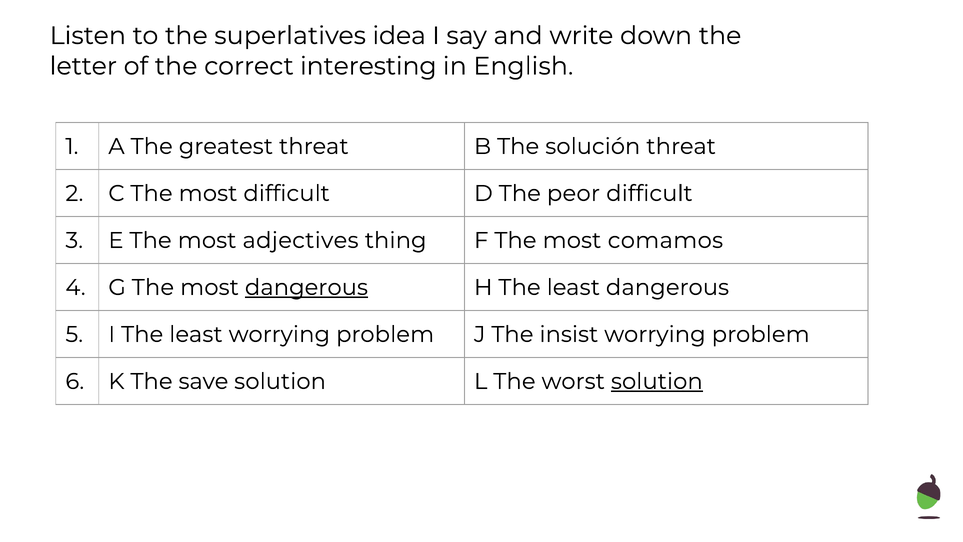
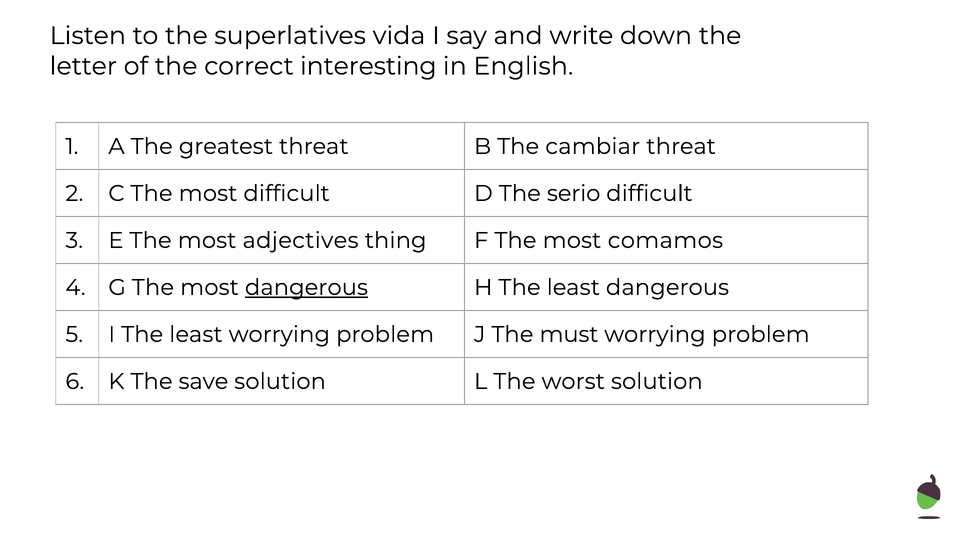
idea: idea -> vida
solución: solución -> cambiar
peor: peor -> serio
insist: insist -> must
solution at (657, 381) underline: present -> none
